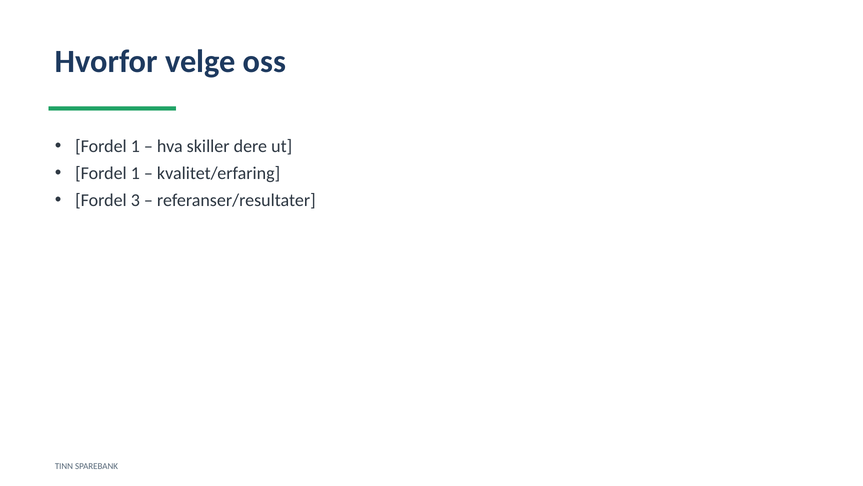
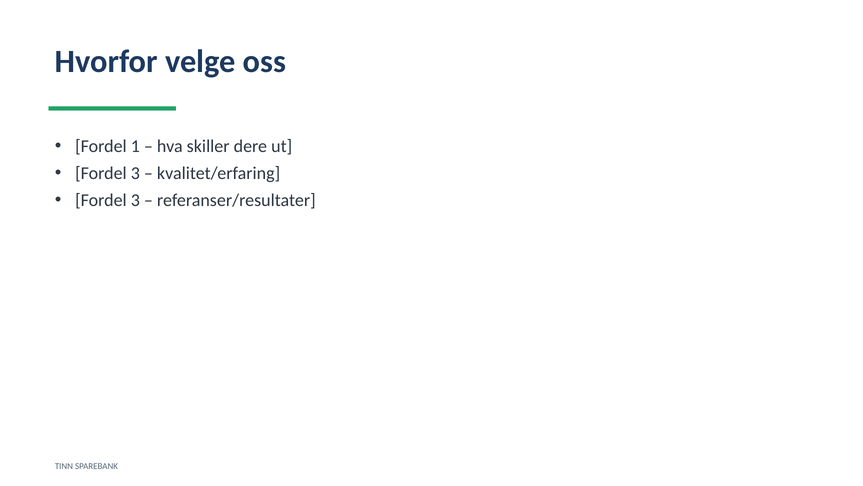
1 at (135, 173): 1 -> 3
